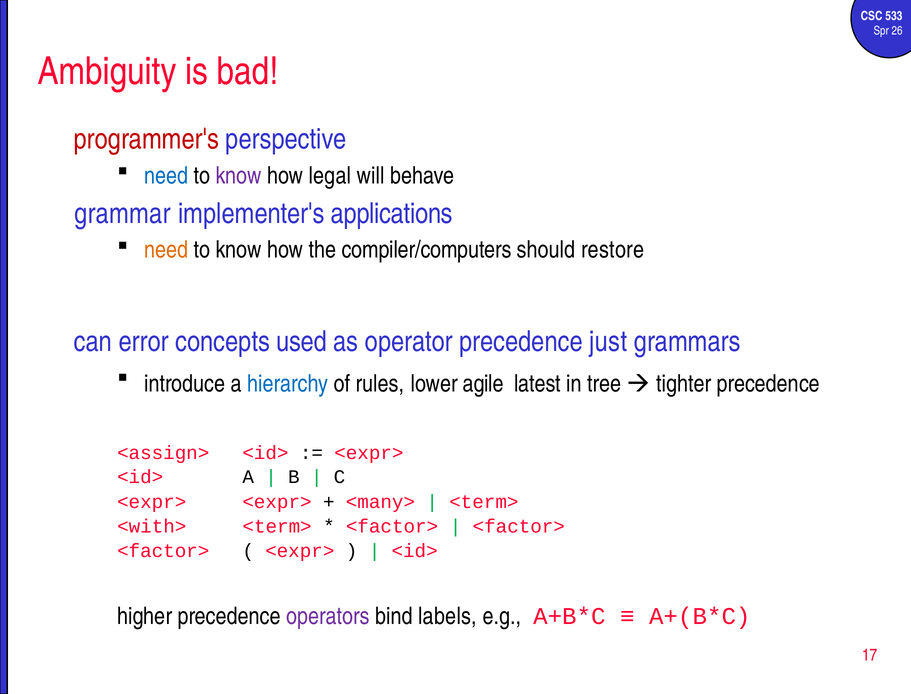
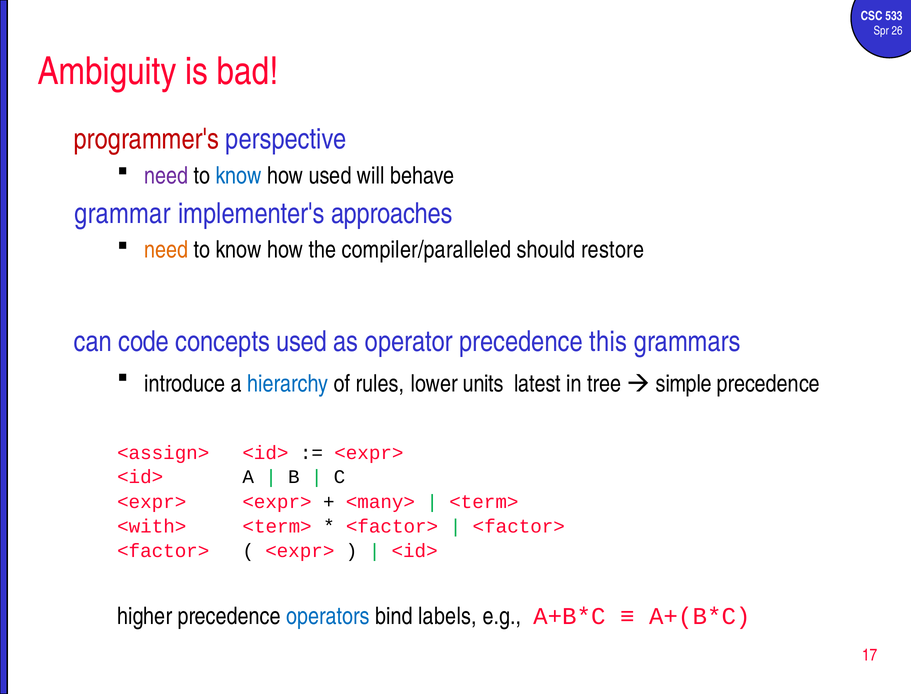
need at (166, 176) colour: blue -> purple
know at (239, 176) colour: purple -> blue
how legal: legal -> used
applications: applications -> approaches
compiler/computers: compiler/computers -> compiler/paralleled
error: error -> code
just: just -> this
agile: agile -> units
tighter: tighter -> simple
operators colour: purple -> blue
